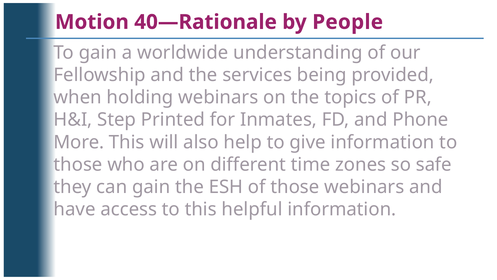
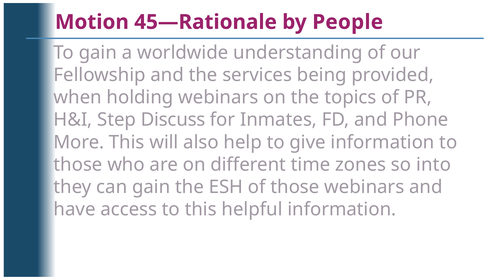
40—Rationale: 40—Rationale -> 45—Rationale
Printed: Printed -> Discuss
safe: safe -> into
